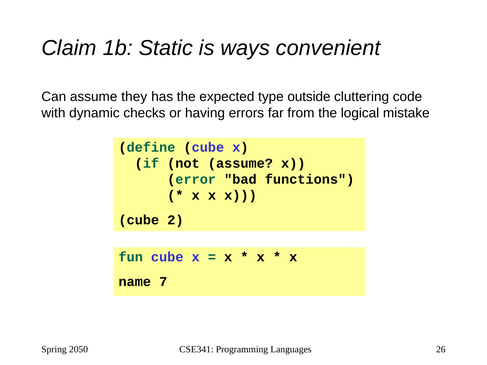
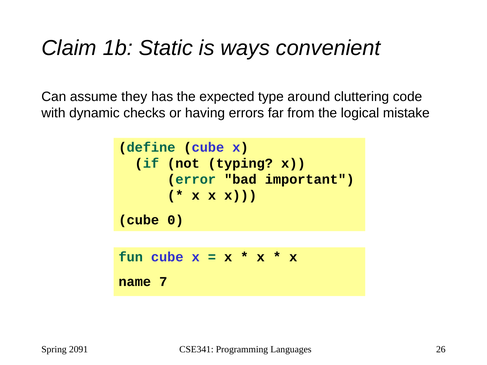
outside: outside -> around
not assume: assume -> typing
functions: functions -> important
2: 2 -> 0
2050: 2050 -> 2091
